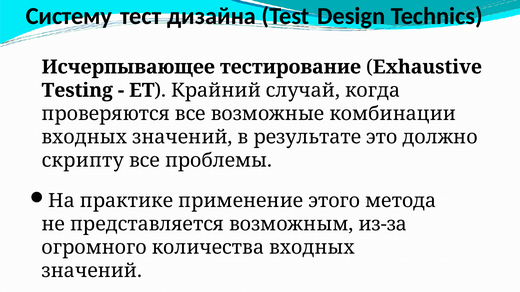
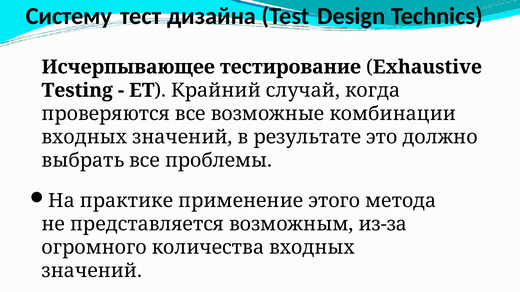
скрипту: скрипту -> выбрать
